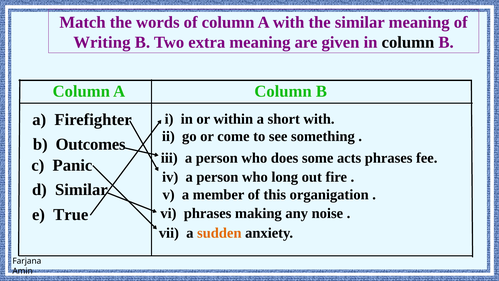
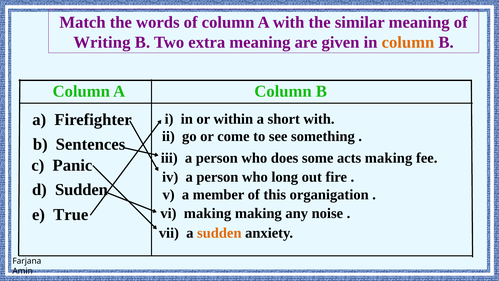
column at (408, 42) colour: black -> orange
Outcomes: Outcomes -> Sentences
acts phrases: phrases -> making
d Similar: Similar -> Sudden
vi phrases: phrases -> making
